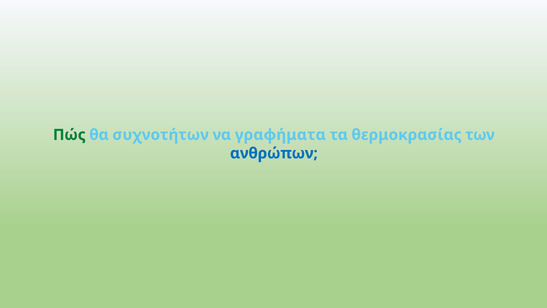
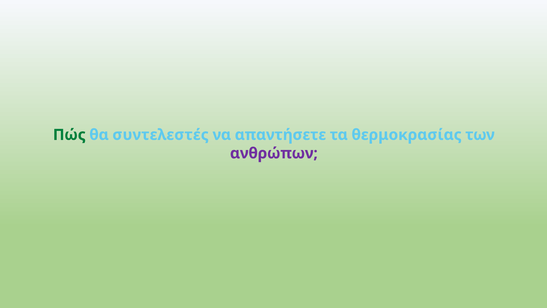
συχνοτήτων: συχνοτήτων -> συντελεστές
γραφήματα: γραφήματα -> απαντήσετε
ανθρώπων colour: blue -> purple
